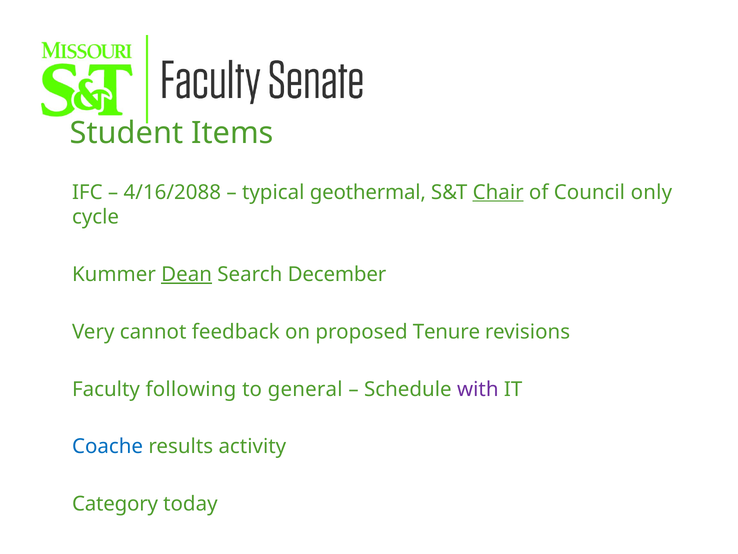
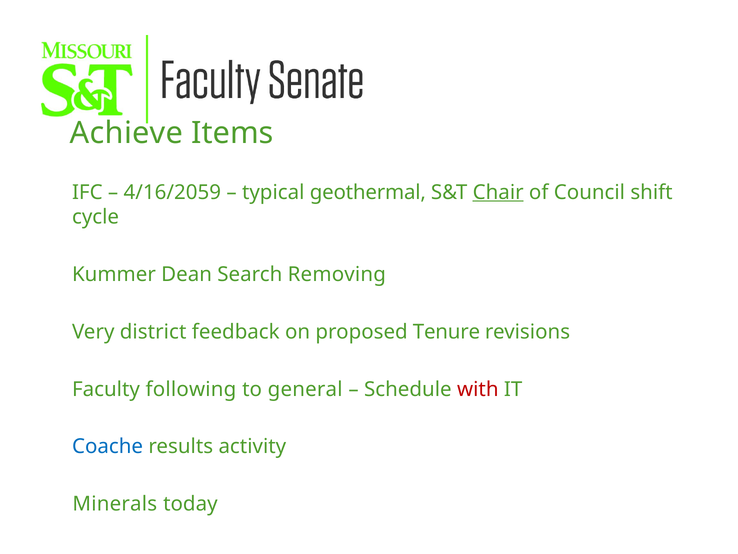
Student: Student -> Achieve
4/16/2088: 4/16/2088 -> 4/16/2059
only: only -> shift
Dean underline: present -> none
December: December -> Removing
cannot: cannot -> district
with colour: purple -> red
Category: Category -> Minerals
